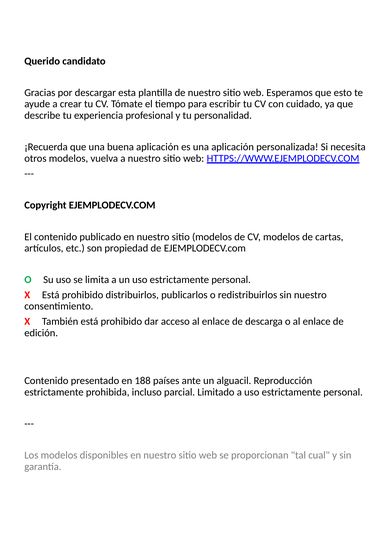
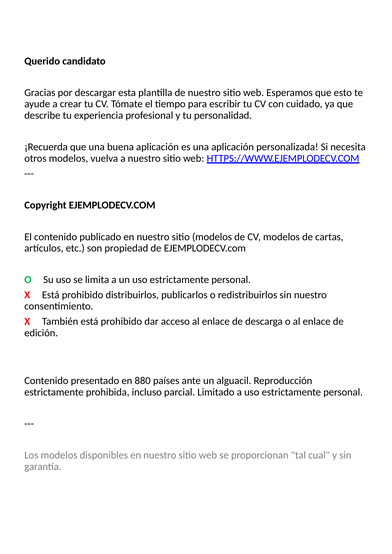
188: 188 -> 880
